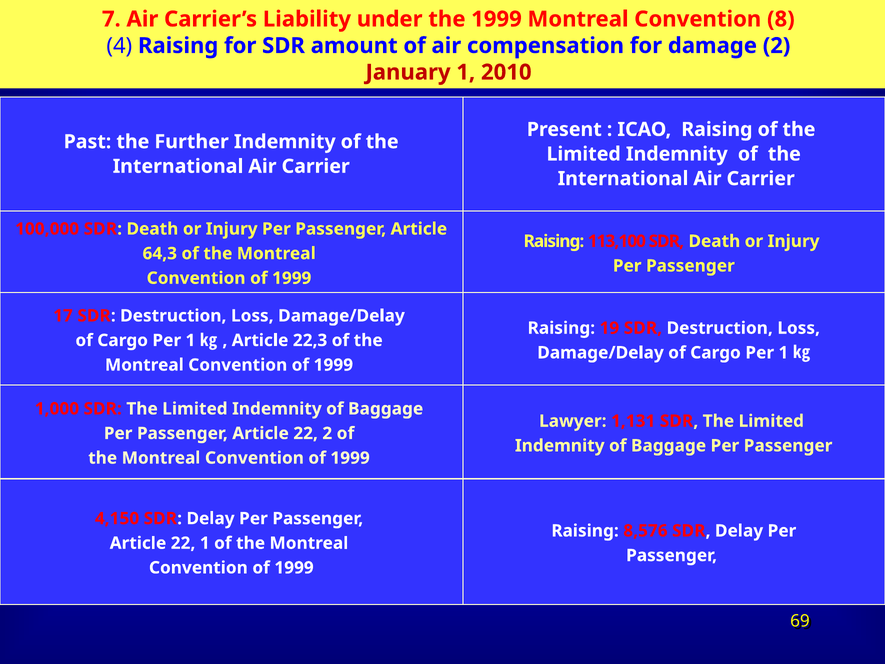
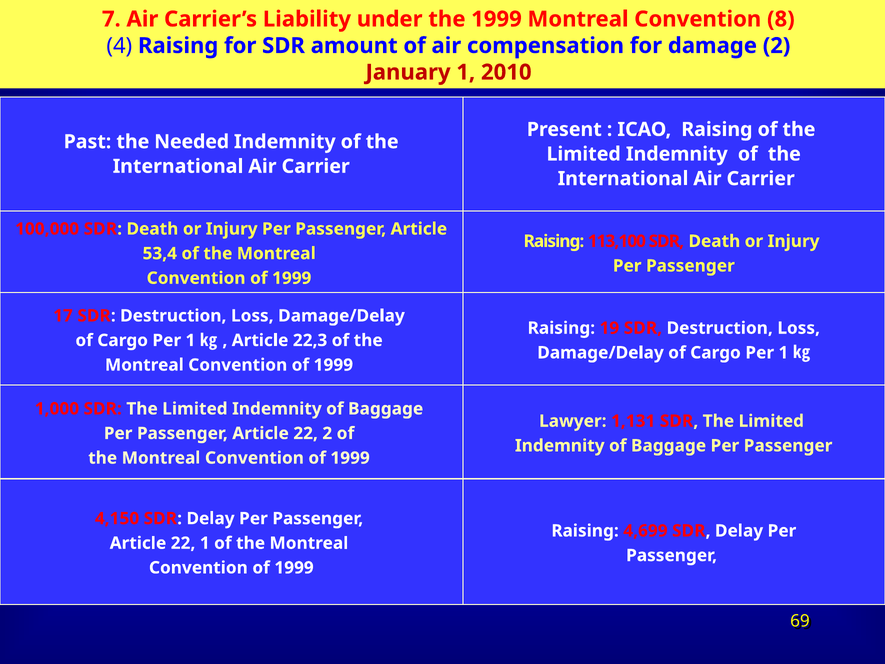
Further: Further -> Needed
64,3: 64,3 -> 53,4
8,576: 8,576 -> 4,699
